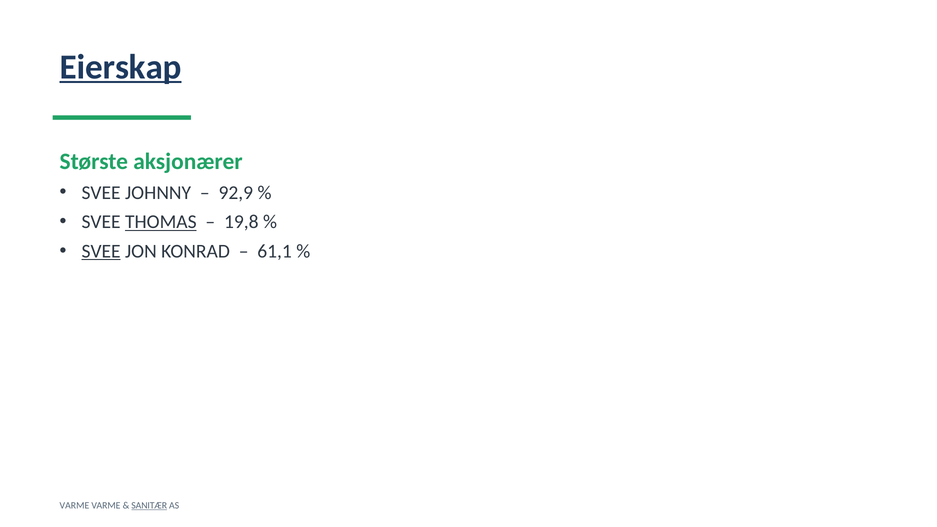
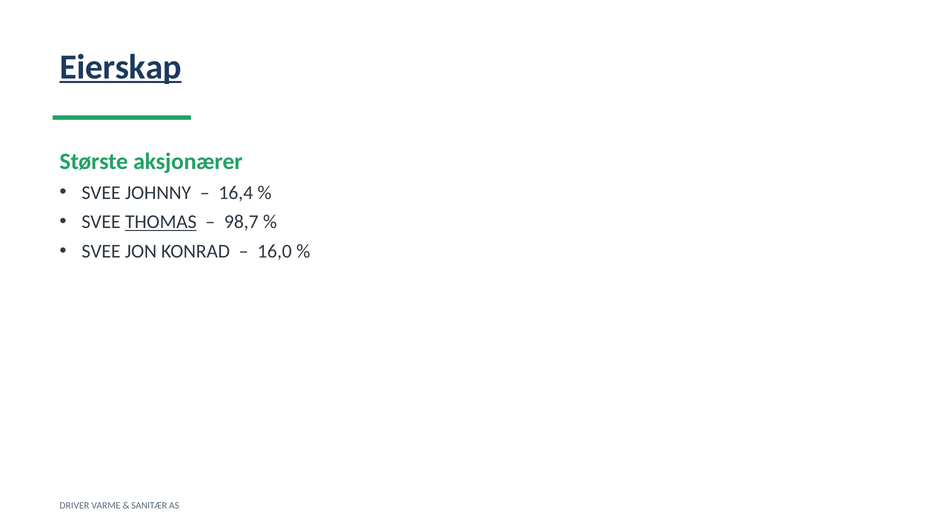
92,9: 92,9 -> 16,4
19,8: 19,8 -> 98,7
SVEE at (101, 251) underline: present -> none
61,1: 61,1 -> 16,0
VARME at (74, 506): VARME -> DRIVER
SANITÆR underline: present -> none
